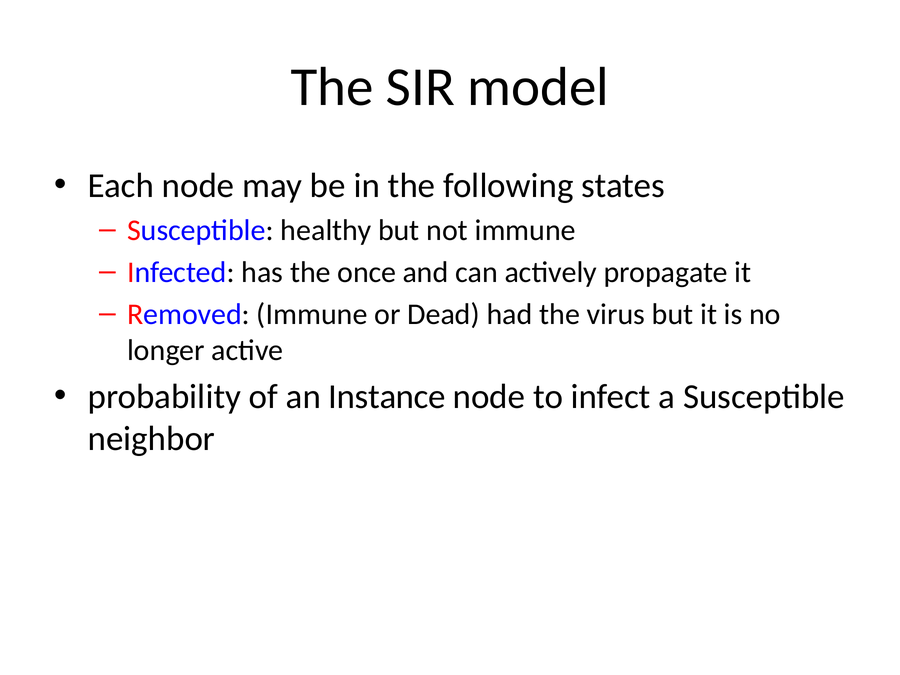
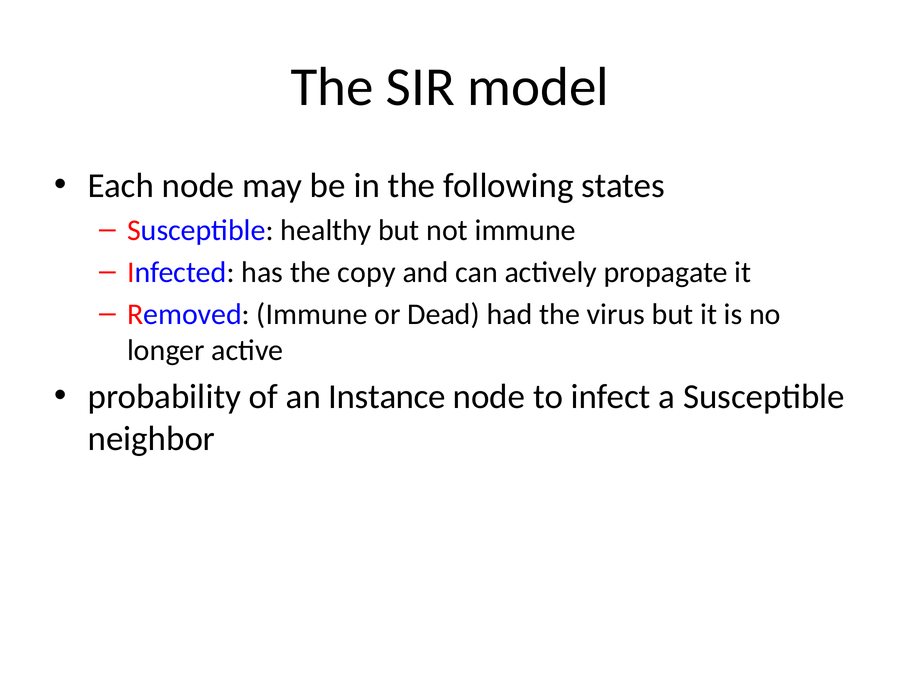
once: once -> copy
